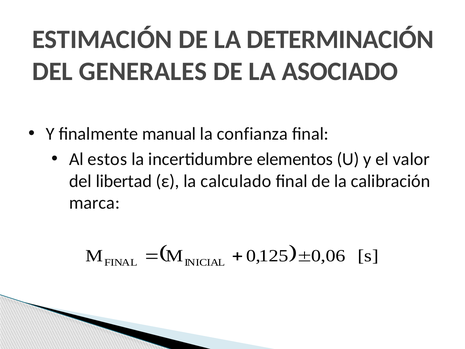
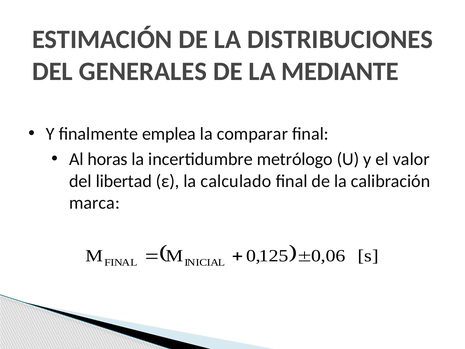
DETERMINACIÓN: DETERMINACIÓN -> DISTRIBUCIONES
ASOCIADO: ASOCIADO -> MEDIANTE
manual: manual -> emplea
confianza: confianza -> comparar
estos: estos -> horas
elementos: elementos -> metrólogo
